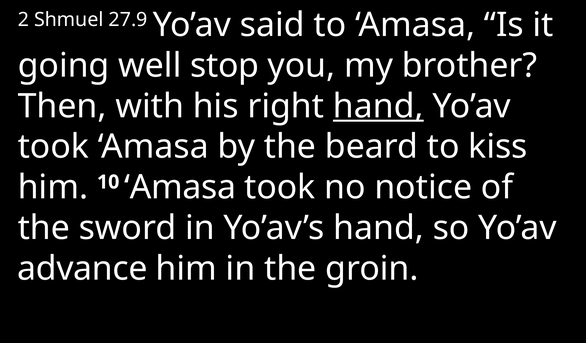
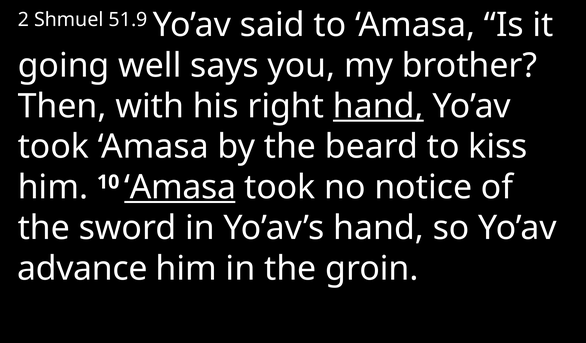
27.9: 27.9 -> 51.9
stop: stop -> says
Amasa at (180, 188) underline: none -> present
